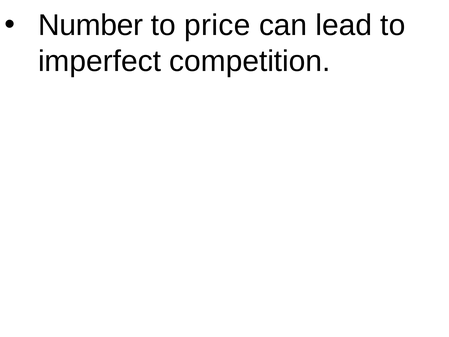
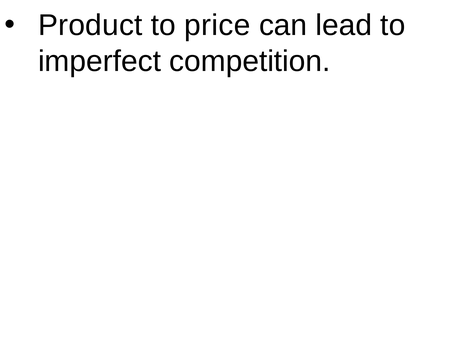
Number: Number -> Product
